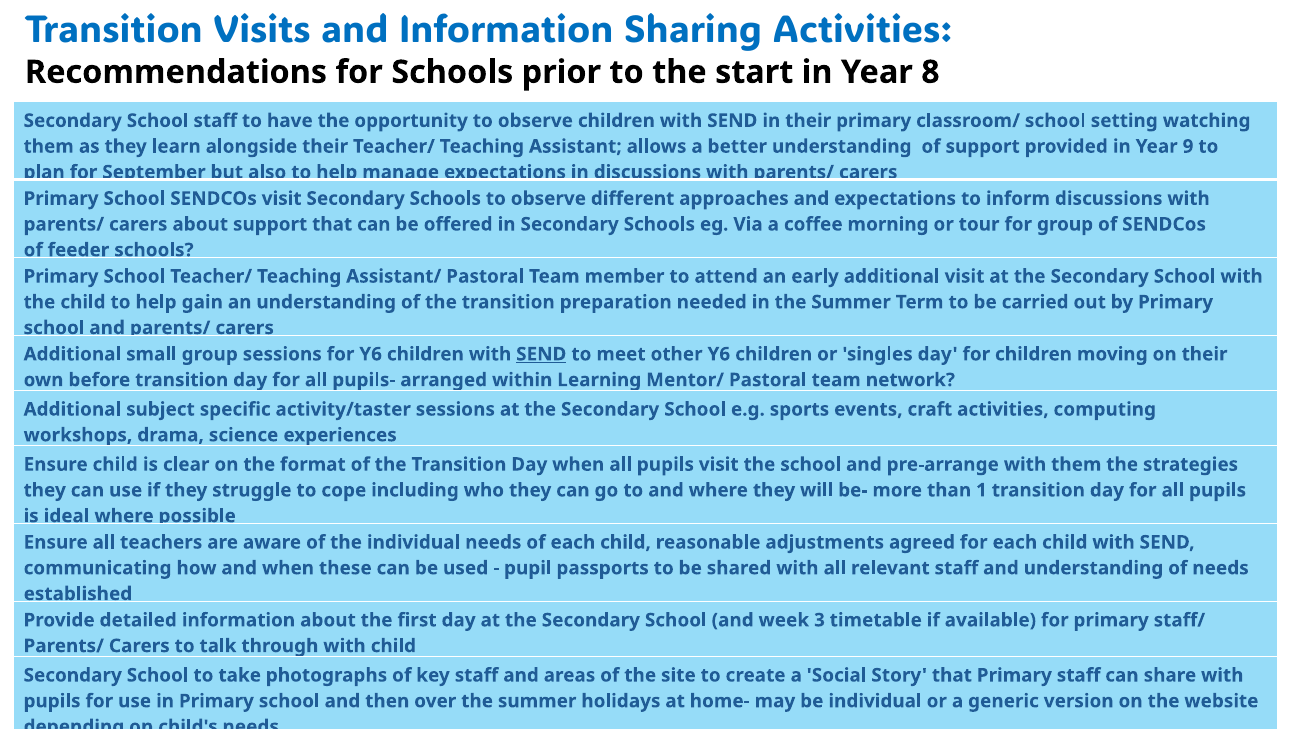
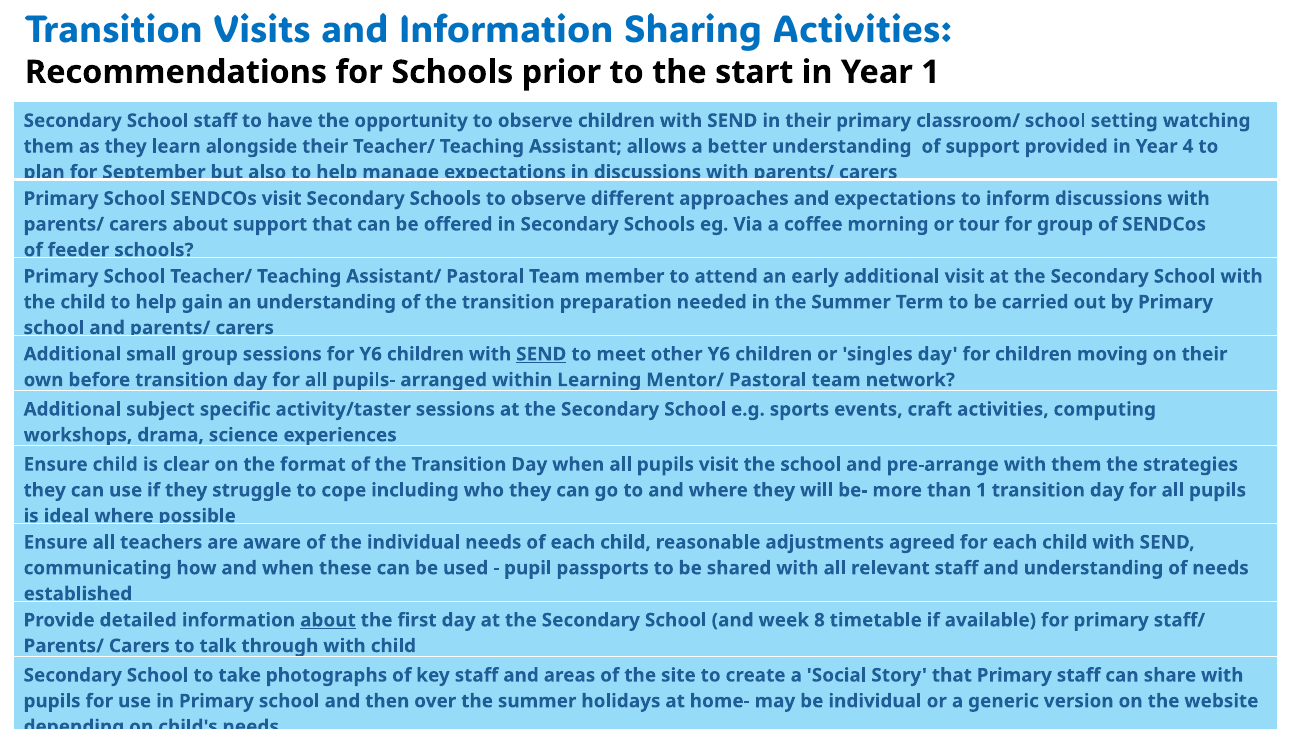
Year 8: 8 -> 1
9: 9 -> 4
about at (328, 620) underline: none -> present
3: 3 -> 8
